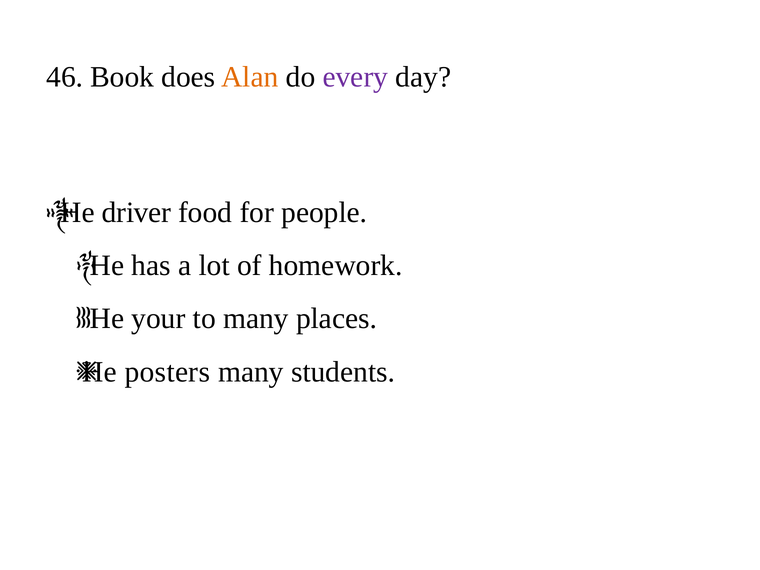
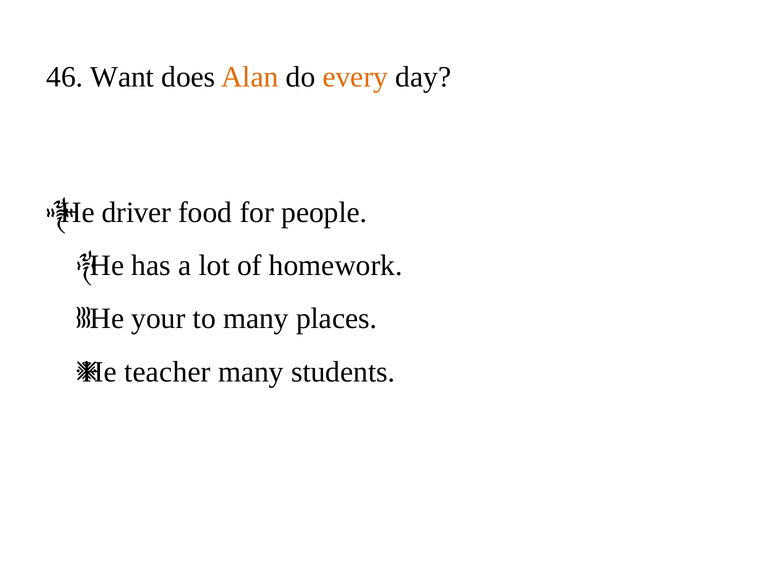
Book: Book -> Want
every colour: purple -> orange
posters: posters -> teacher
